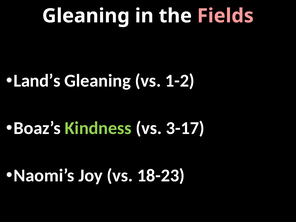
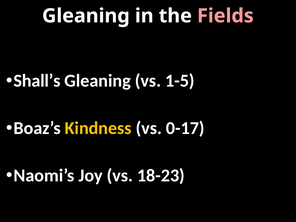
Land’s: Land’s -> Shall’s
1-2: 1-2 -> 1-5
Kindness colour: light green -> yellow
3-17: 3-17 -> 0-17
